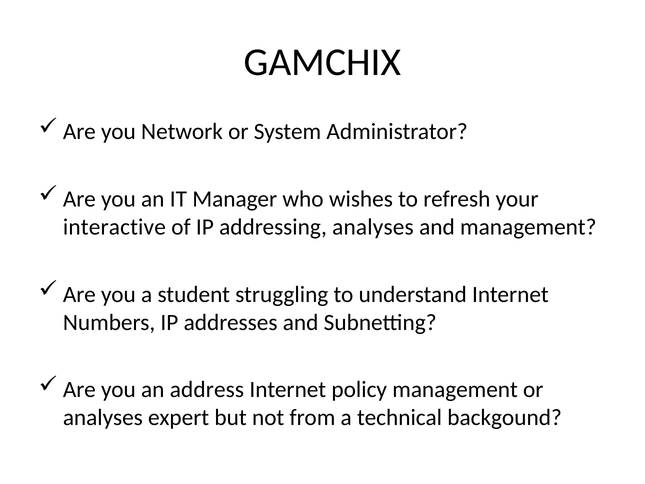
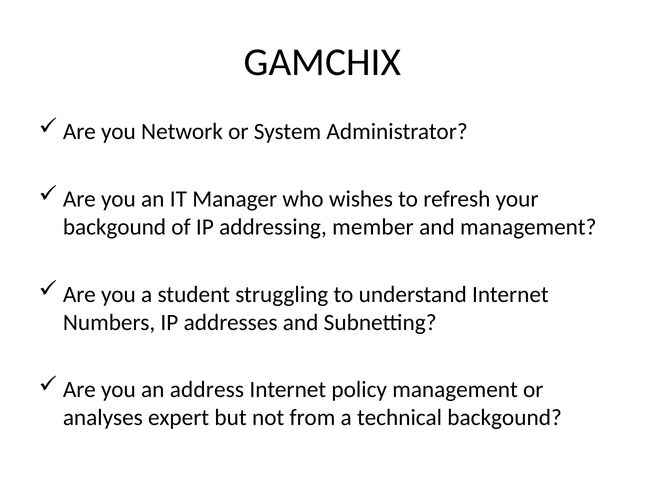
interactive at (114, 227): interactive -> backgound
addressing analyses: analyses -> member
